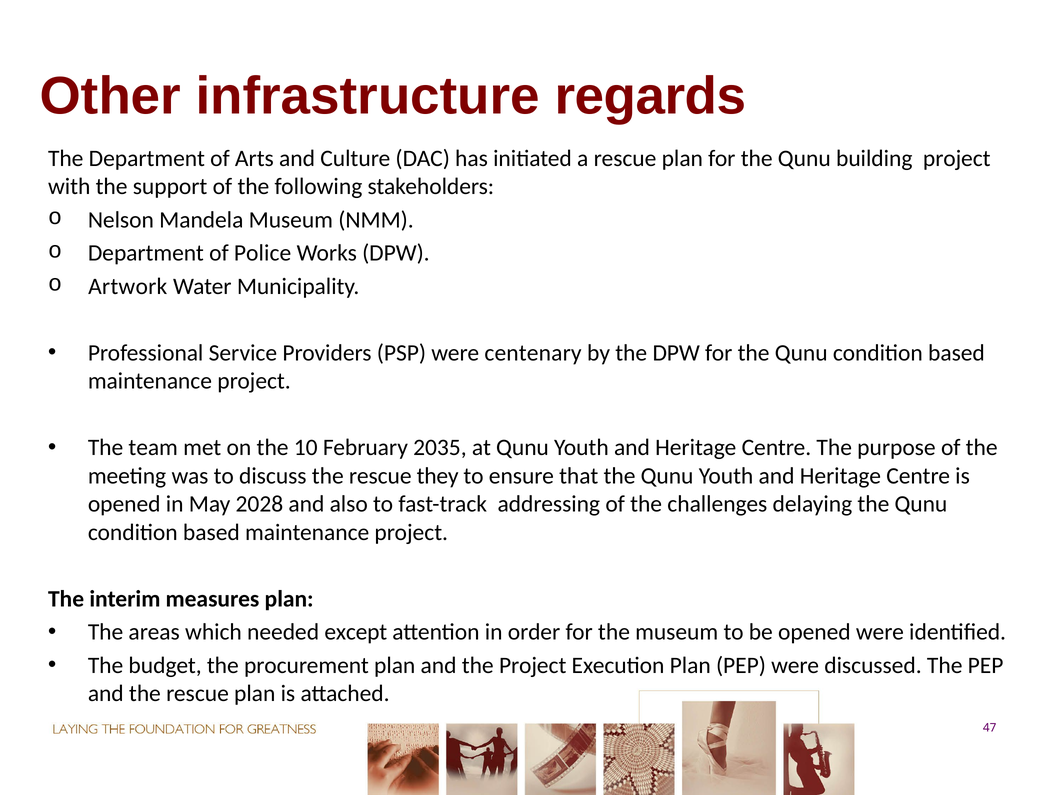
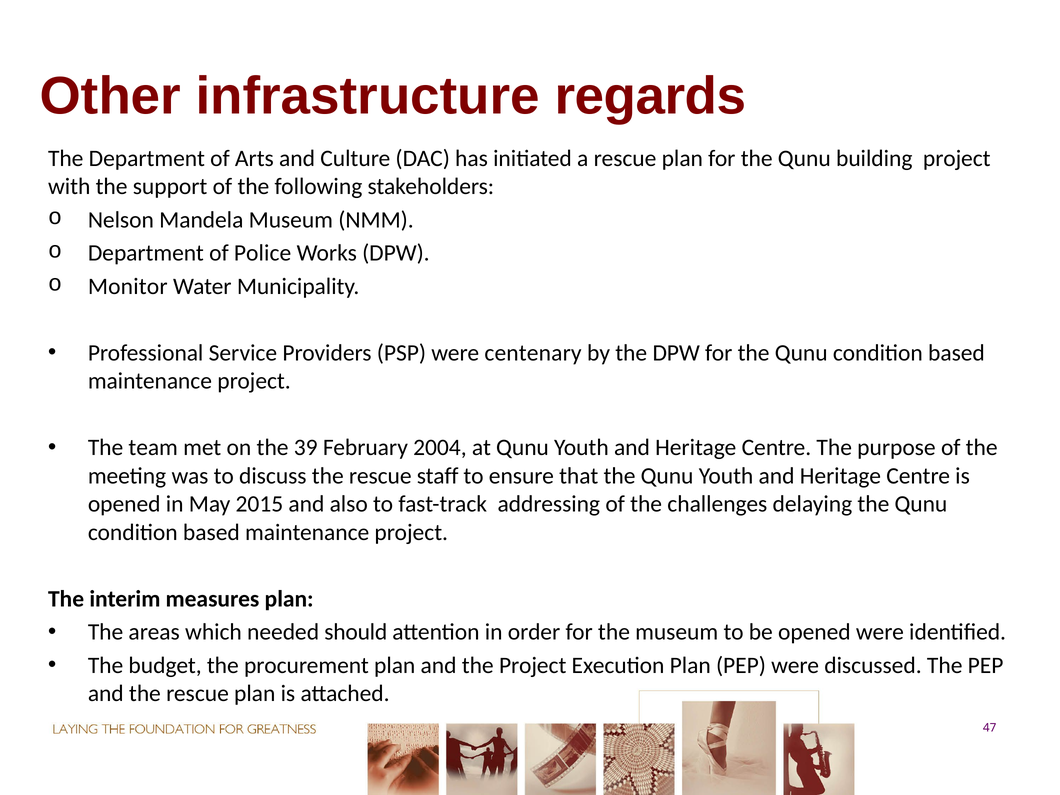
Artwork: Artwork -> Monitor
10: 10 -> 39
2035: 2035 -> 2004
they: they -> staff
2028: 2028 -> 2015
except: except -> should
